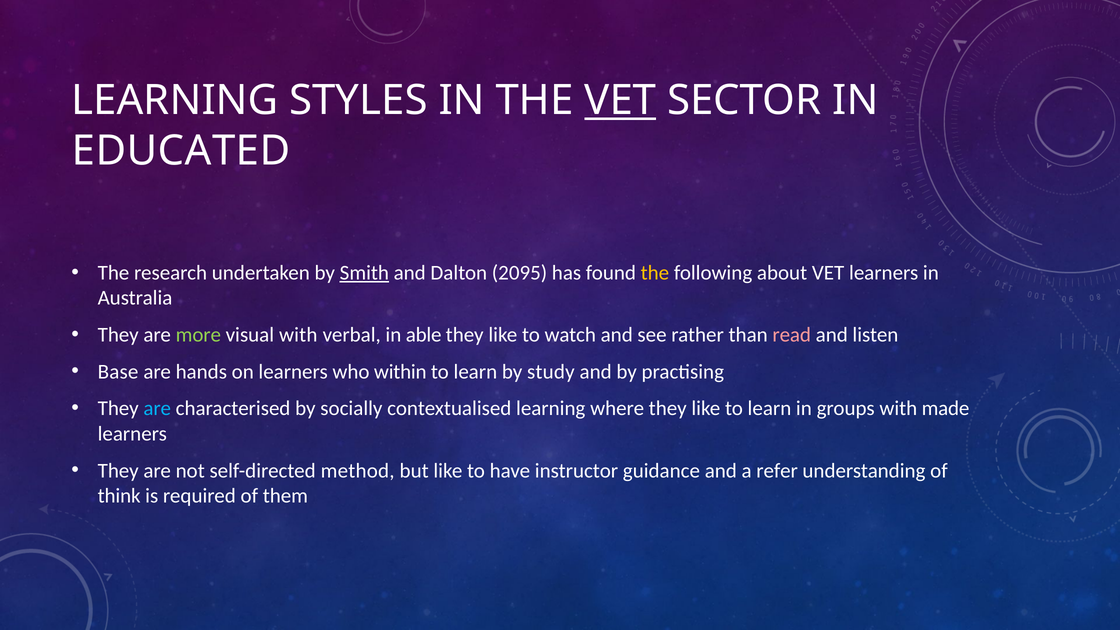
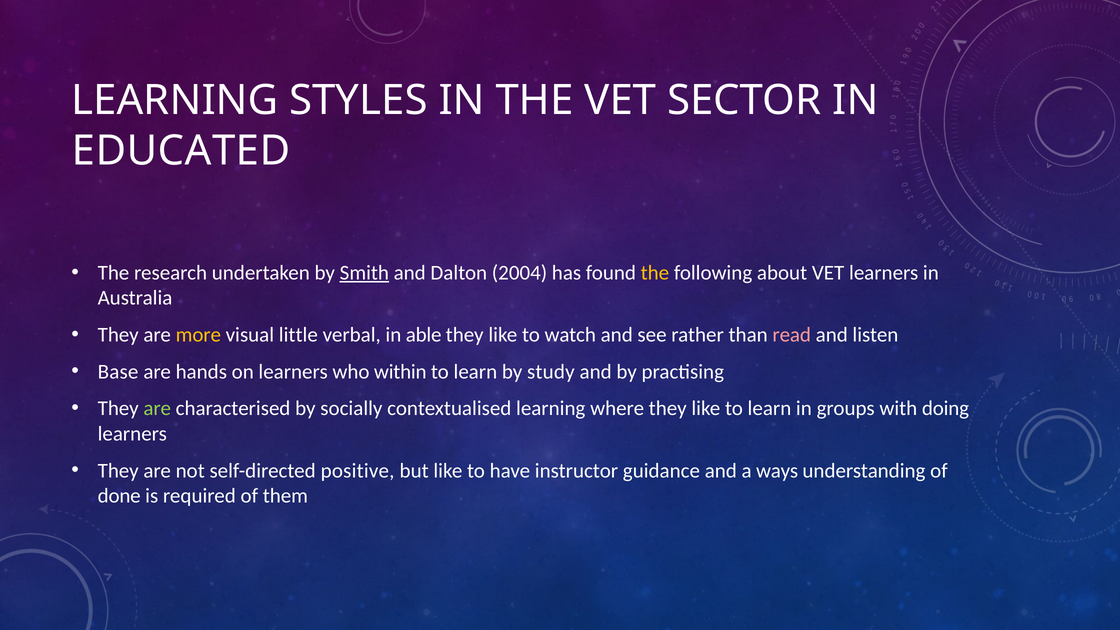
VET at (620, 101) underline: present -> none
2095: 2095 -> 2004
more colour: light green -> yellow
visual with: with -> little
are at (157, 409) colour: light blue -> light green
made: made -> doing
method: method -> positive
refer: refer -> ways
think: think -> done
